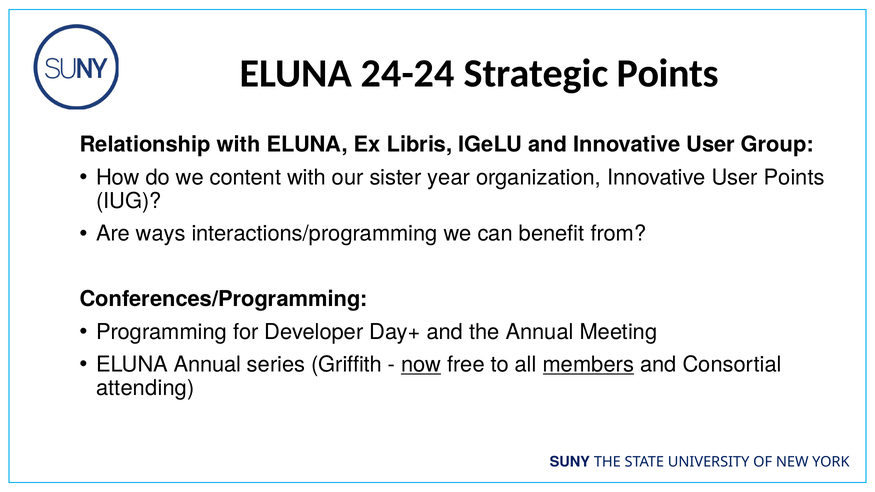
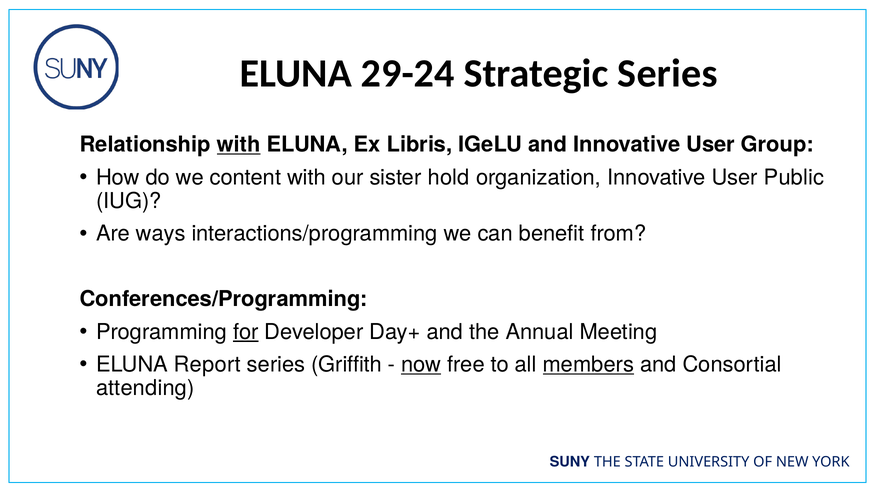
24-24: 24-24 -> 29-24
Strategic Points: Points -> Series
with at (239, 145) underline: none -> present
year: year -> hold
User Points: Points -> Public
for underline: none -> present
ELUNA Annual: Annual -> Report
